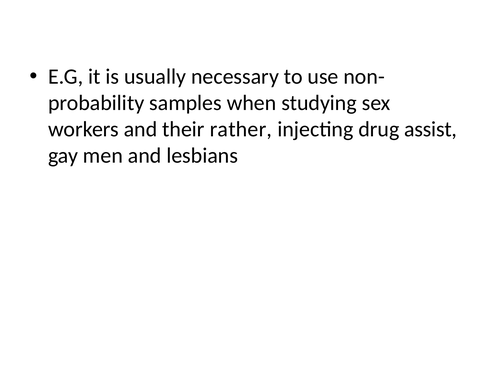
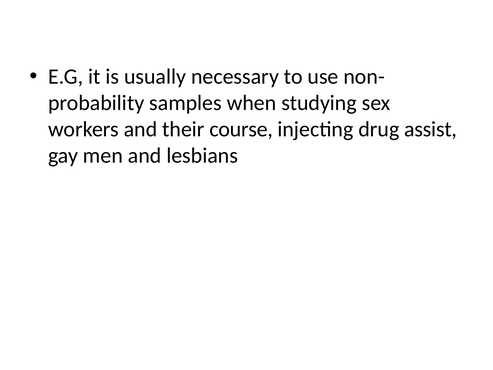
rather: rather -> course
